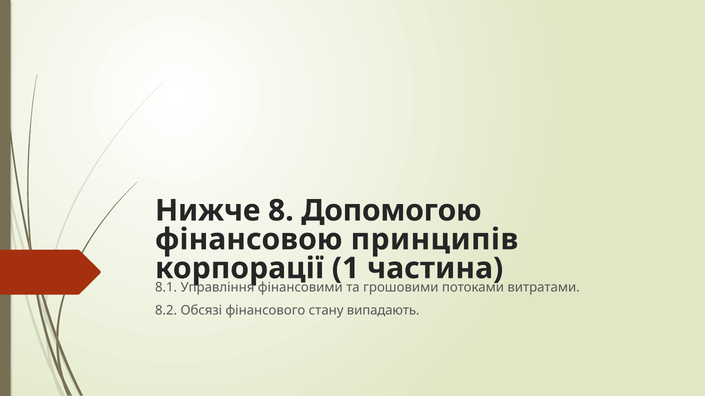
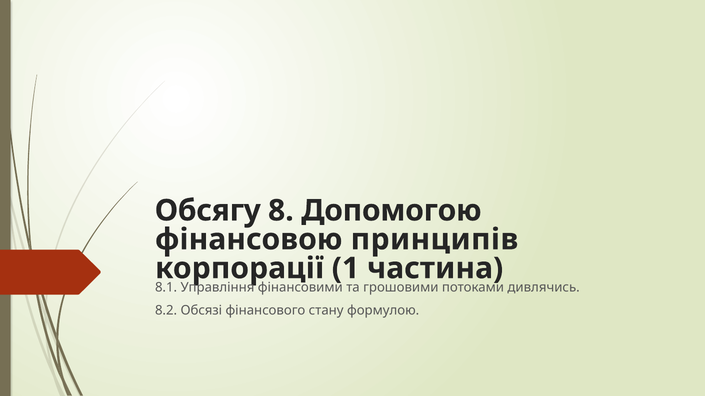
Нижче: Нижче -> Обсягу
витратами: витратами -> дивлячись
випадають: випадають -> формулою
